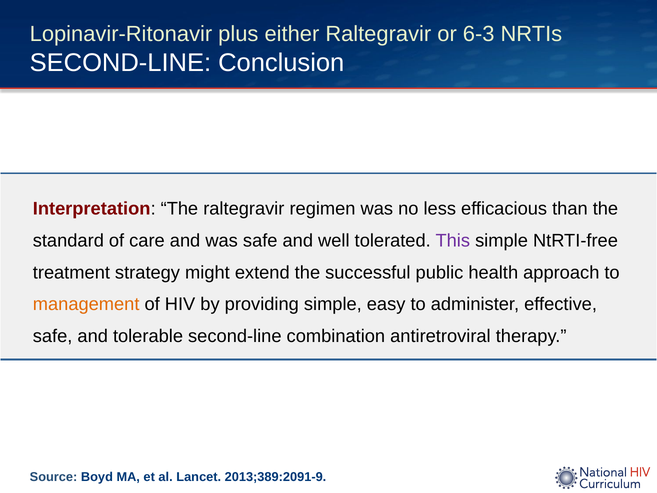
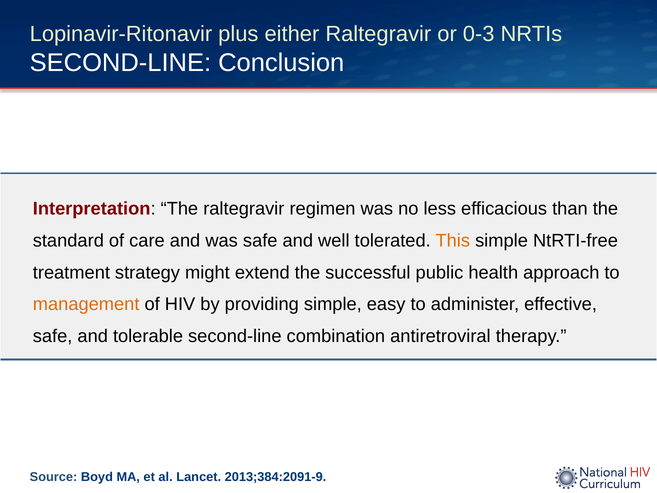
6-3: 6-3 -> 0-3
This colour: purple -> orange
2013;389:2091-9: 2013;389:2091-9 -> 2013;384:2091-9
